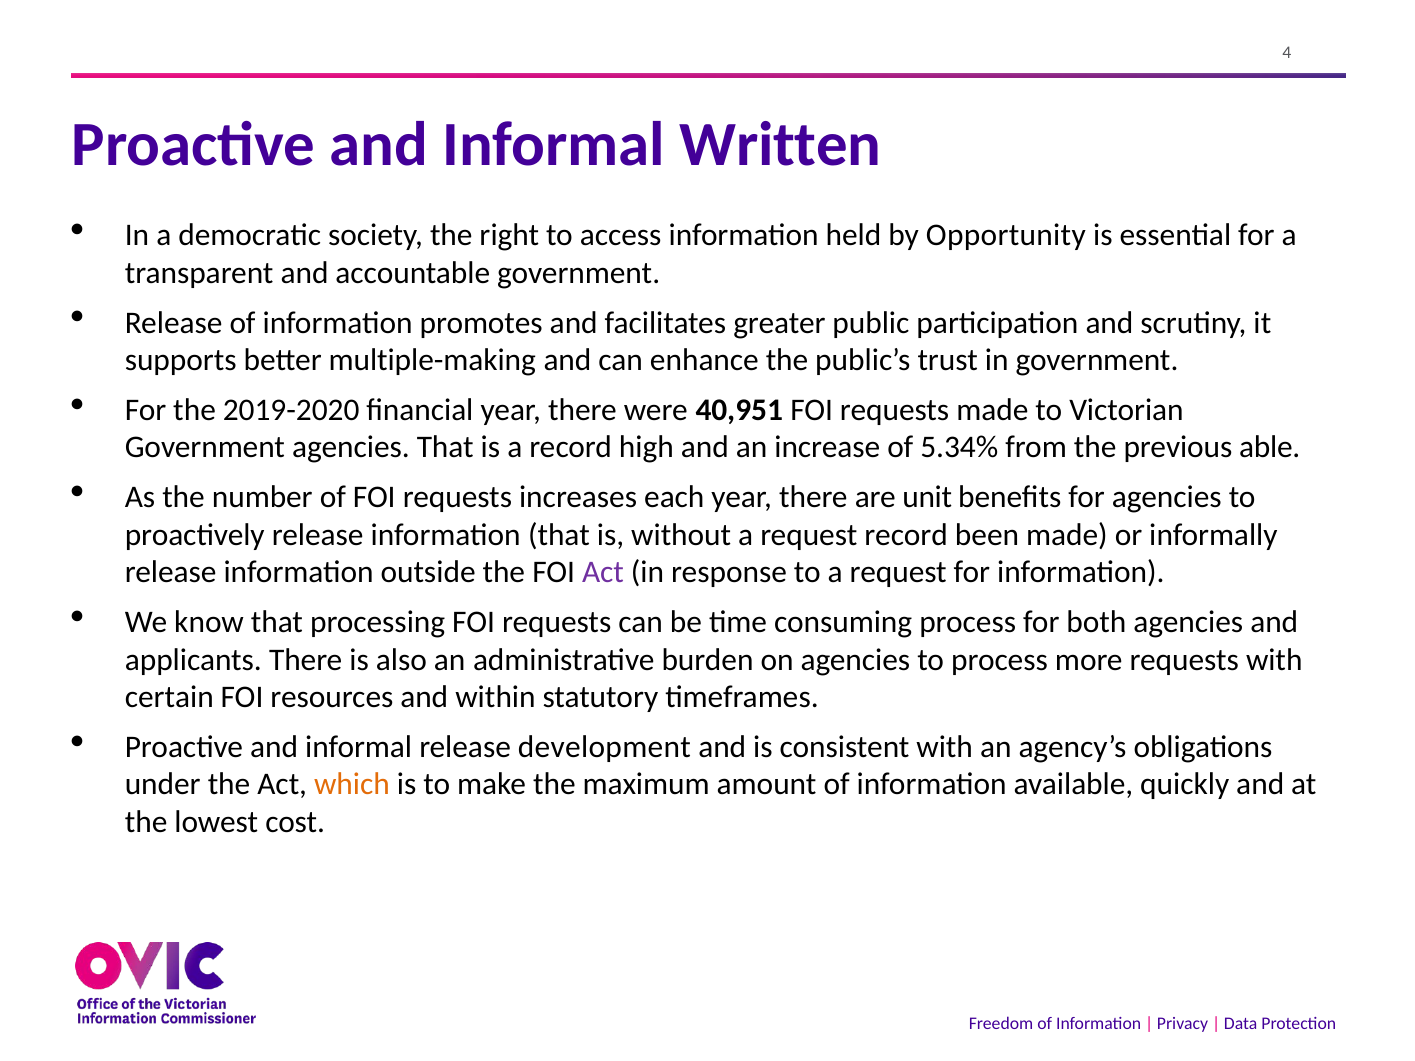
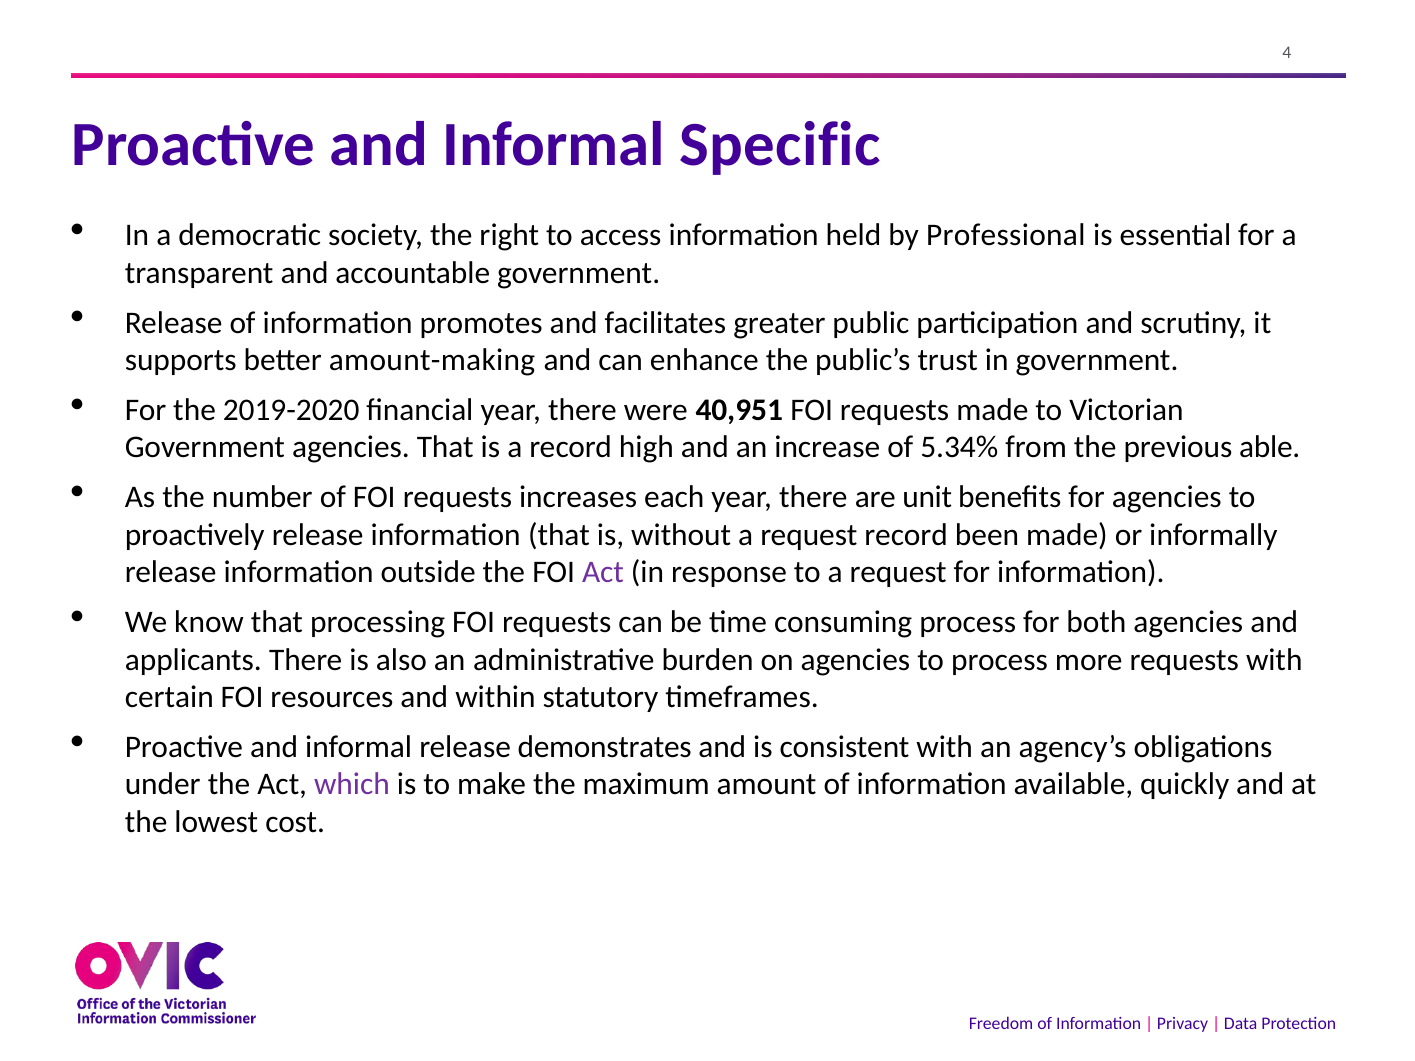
Written: Written -> Specific
Opportunity: Opportunity -> Professional
multiple-making: multiple-making -> amount-making
development: development -> demonstrates
which colour: orange -> purple
